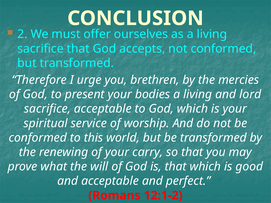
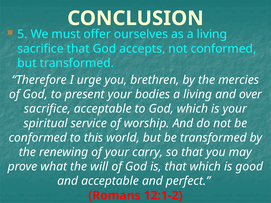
2: 2 -> 5
lord: lord -> over
